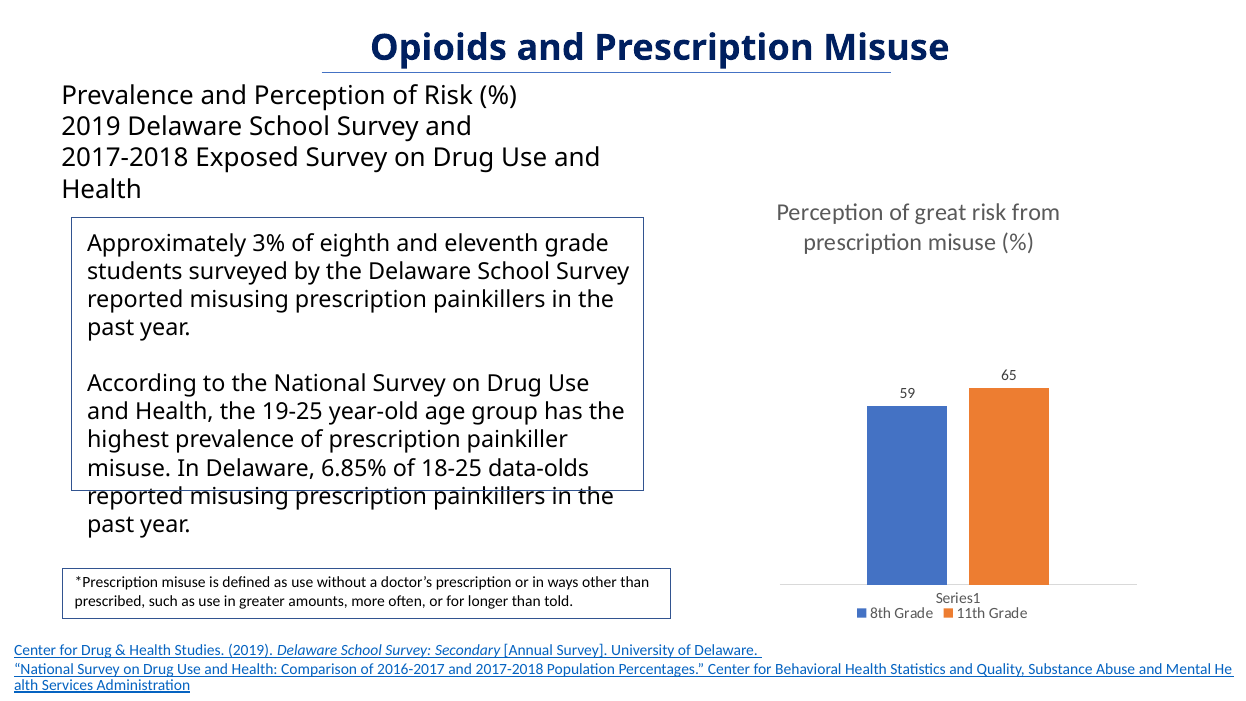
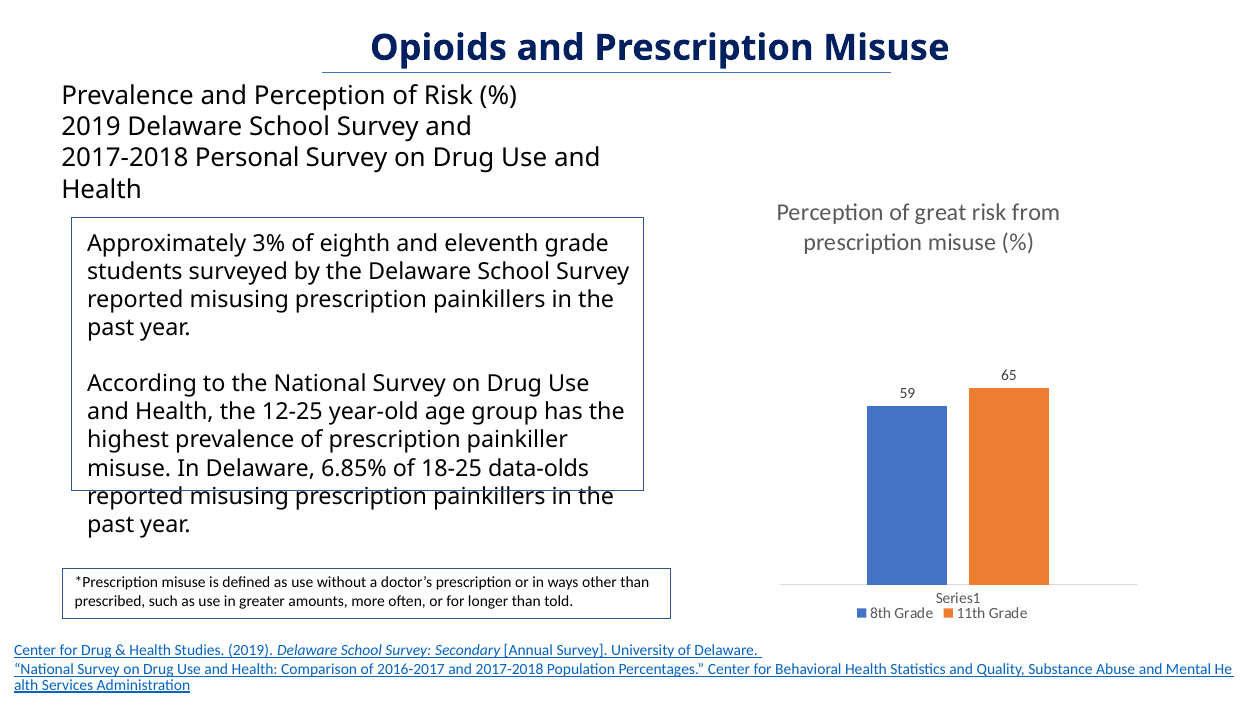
Exposed: Exposed -> Personal
19-25: 19-25 -> 12-25
